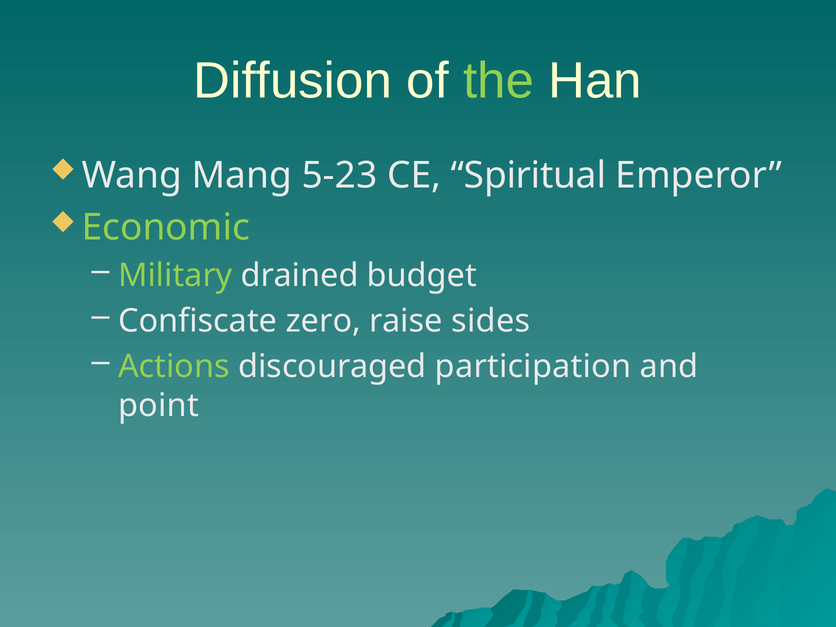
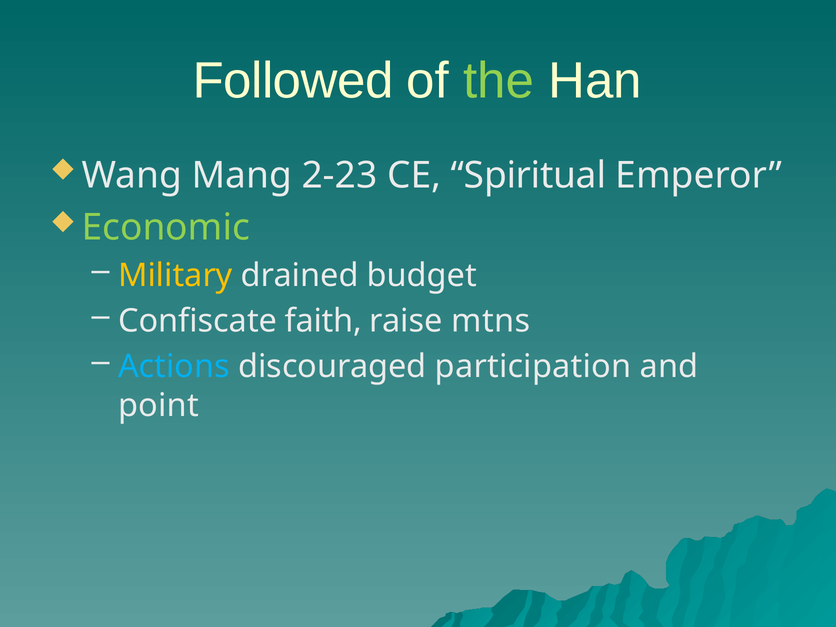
Diffusion: Diffusion -> Followed
5-23: 5-23 -> 2-23
Military colour: light green -> yellow
zero: zero -> faith
sides: sides -> mtns
Actions colour: light green -> light blue
